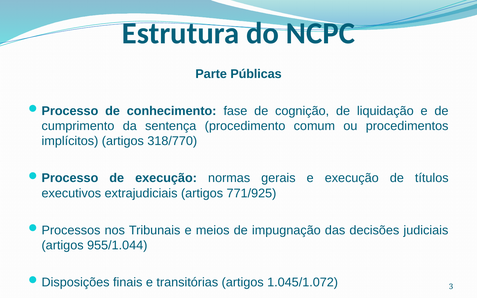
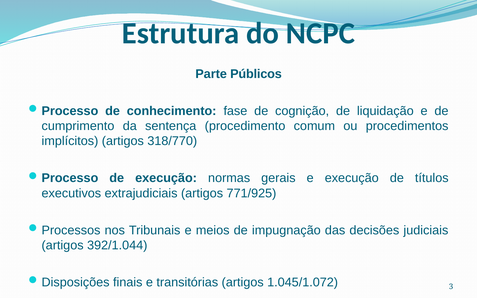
Públicas: Públicas -> Públicos
955/1.044: 955/1.044 -> 392/1.044
